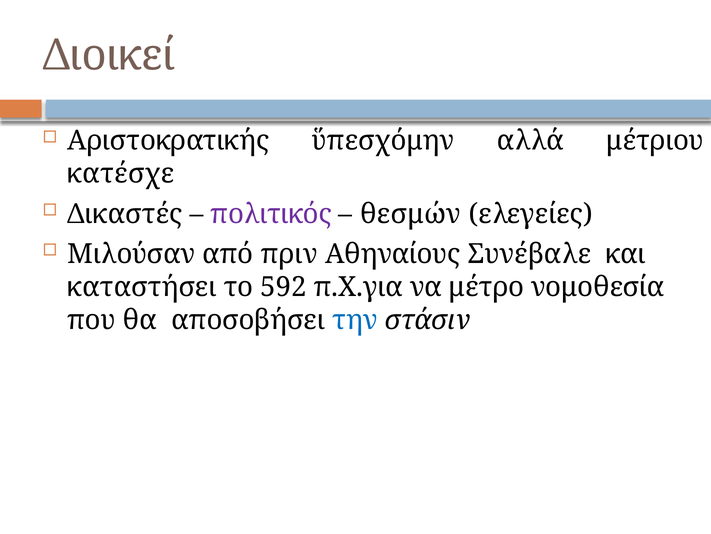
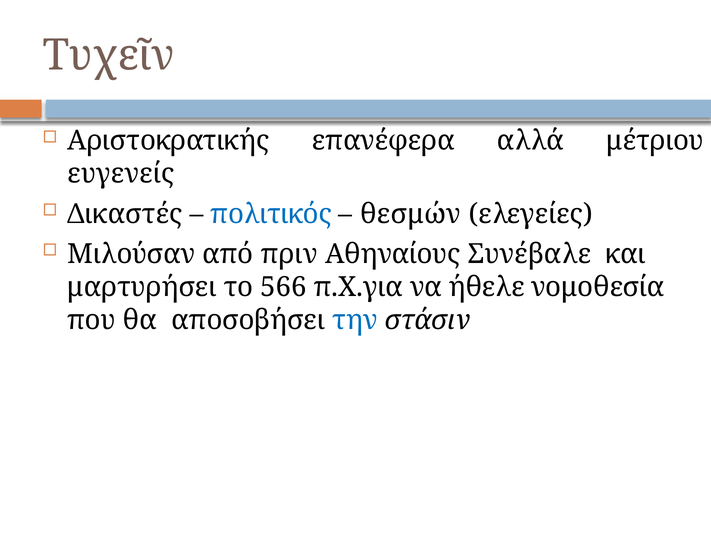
Διοικεί: Διοικεί -> Τυχεῖν
ὕπεσχόμην: ὕπεσχόμην -> επανέφερα
κατέσχε: κατέσχε -> ευγενείς
πολιτικός colour: purple -> blue
καταστήσει: καταστήσει -> μαρτυρήσει
592: 592 -> 566
μέτρο: μέτρο -> ήθελε
